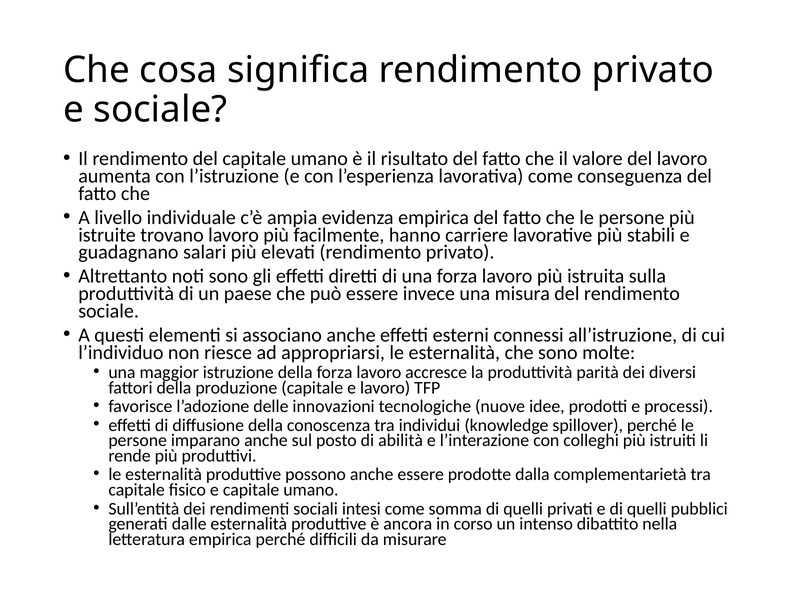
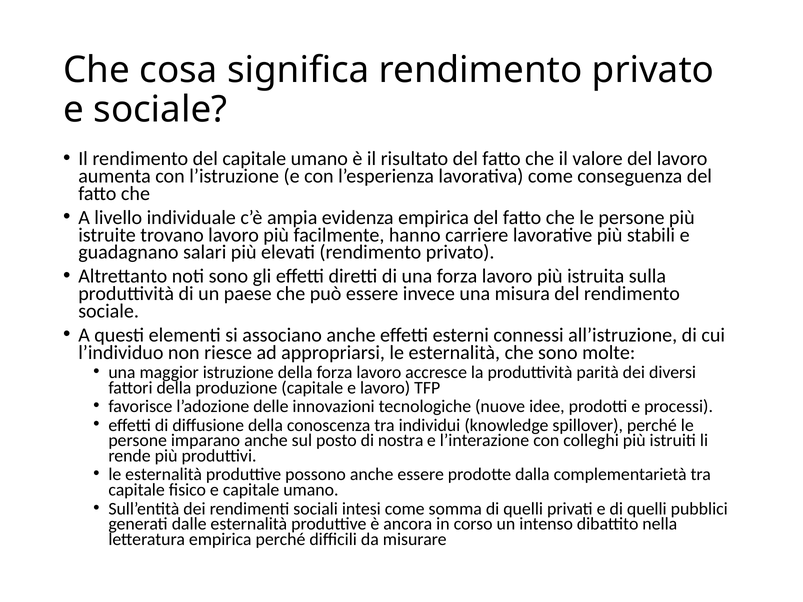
abilità: abilità -> nostra
